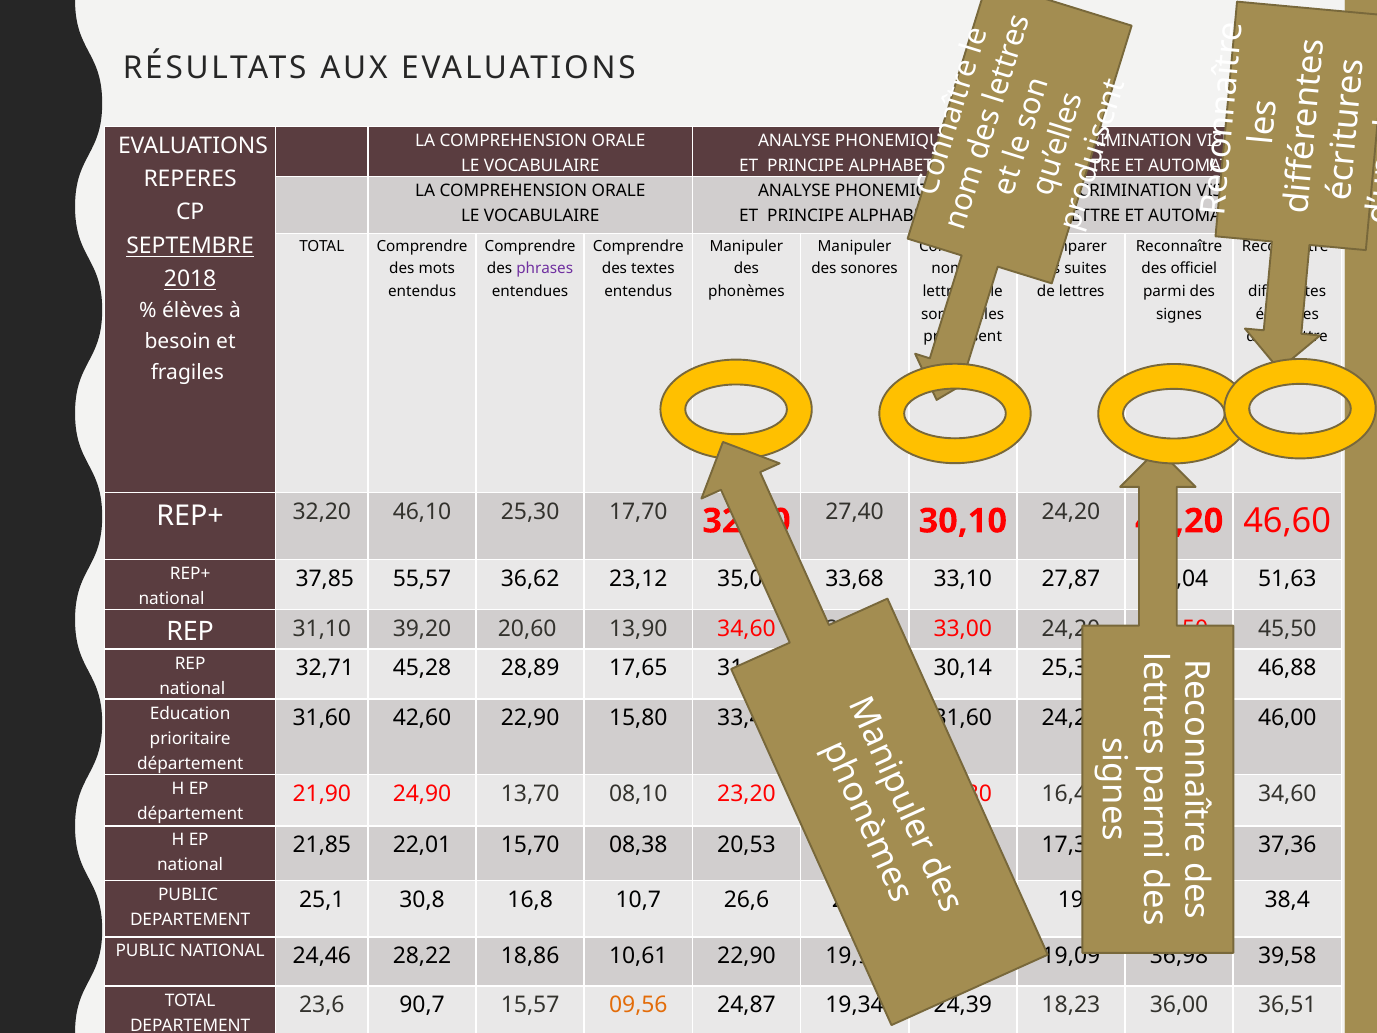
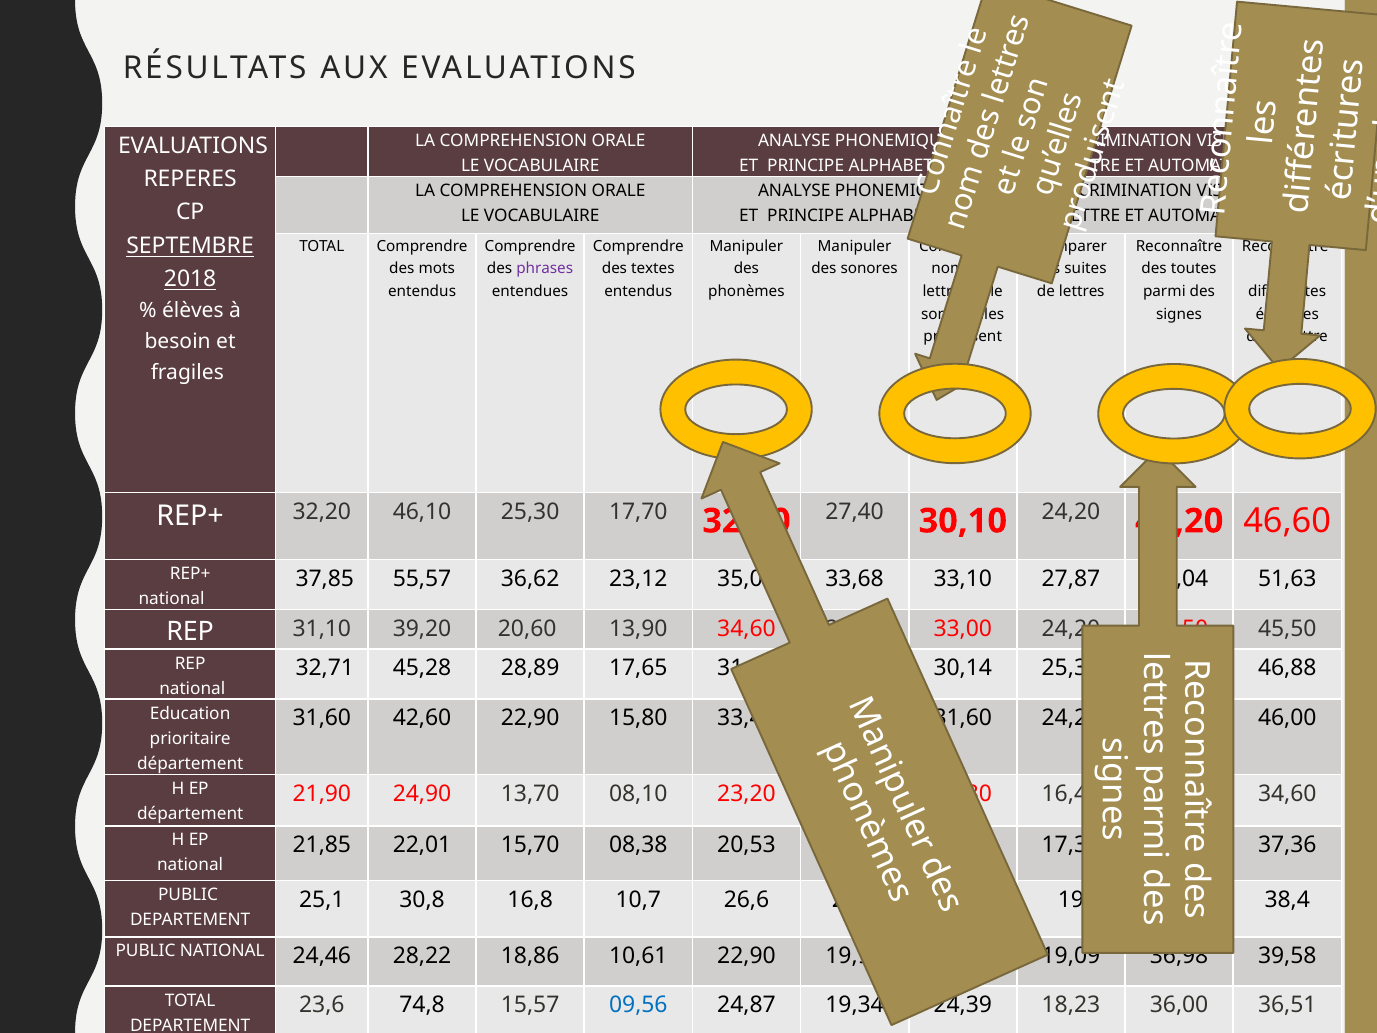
officiel: officiel -> toutes
90,7: 90,7 -> 74,8
09,56 colour: orange -> blue
